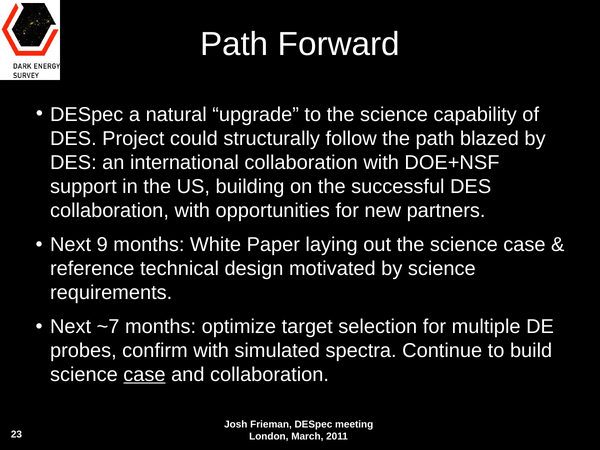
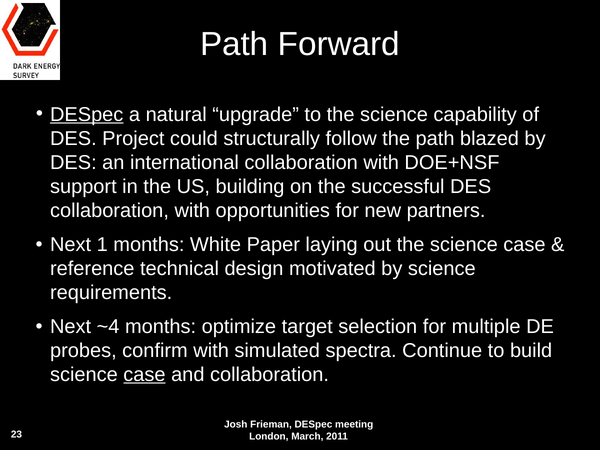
DESpec at (87, 114) underline: none -> present
9: 9 -> 1
~7: ~7 -> ~4
